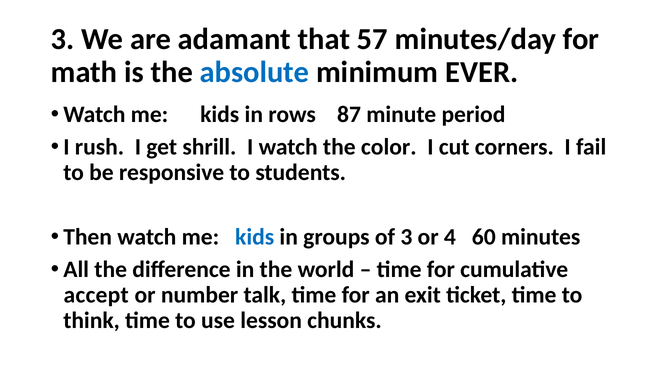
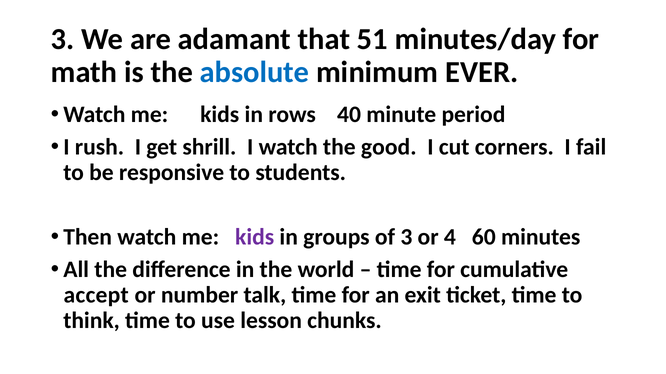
57: 57 -> 51
87: 87 -> 40
color: color -> good
kids at (255, 238) colour: blue -> purple
